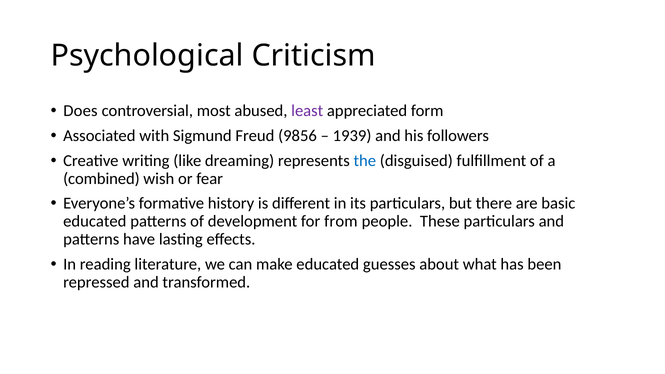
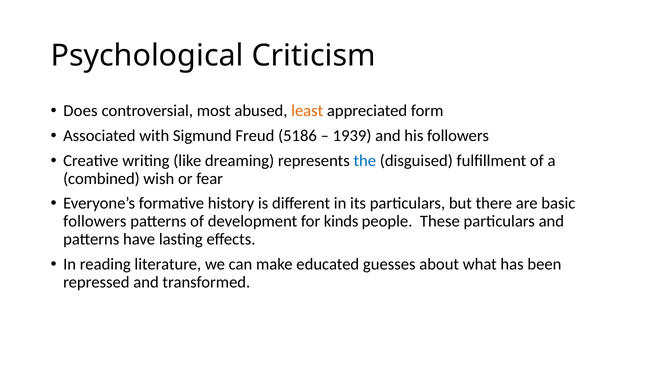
least colour: purple -> orange
9856: 9856 -> 5186
educated at (95, 221): educated -> followers
from: from -> kinds
